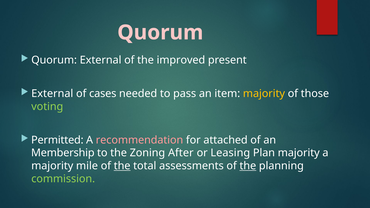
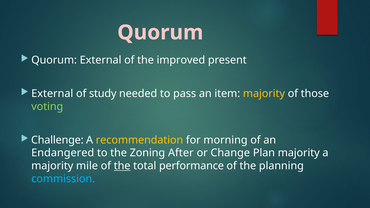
cases: cases -> study
Permitted: Permitted -> Challenge
recommendation colour: pink -> yellow
attached: attached -> morning
Membership: Membership -> Endangered
Leasing: Leasing -> Change
assessments: assessments -> performance
the at (248, 166) underline: present -> none
commission colour: light green -> light blue
